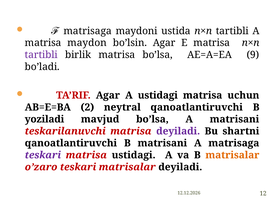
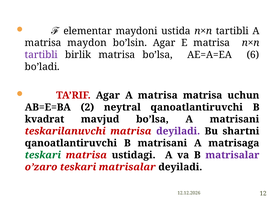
ℱ matrisaga: matrisaga -> elementar
9: 9 -> 6
Agar A ustidagi: ustidagi -> matrisa
yoziladi: yoziladi -> kvadrat
teskari at (43, 155) colour: purple -> green
matrisalar at (232, 155) colour: orange -> purple
